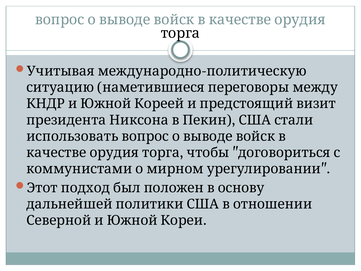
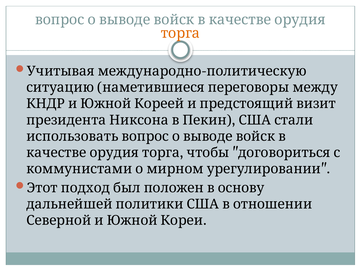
торга colour: black -> orange
